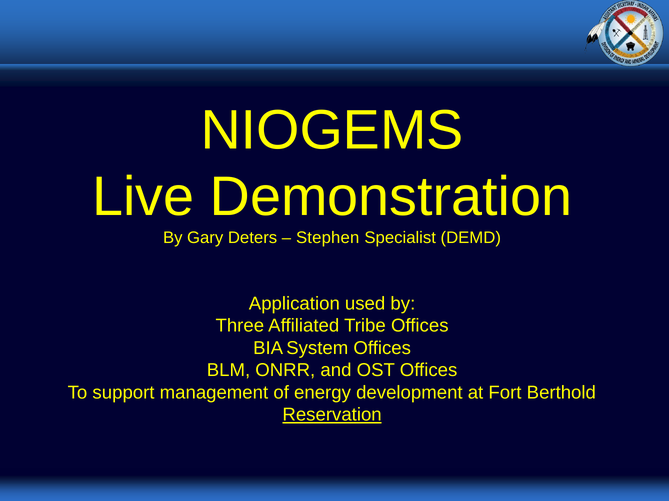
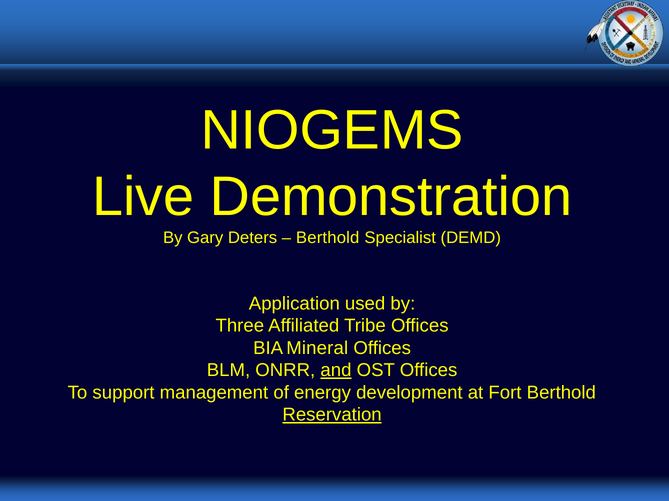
Stephen at (328, 238): Stephen -> Berthold
System: System -> Mineral
and underline: none -> present
